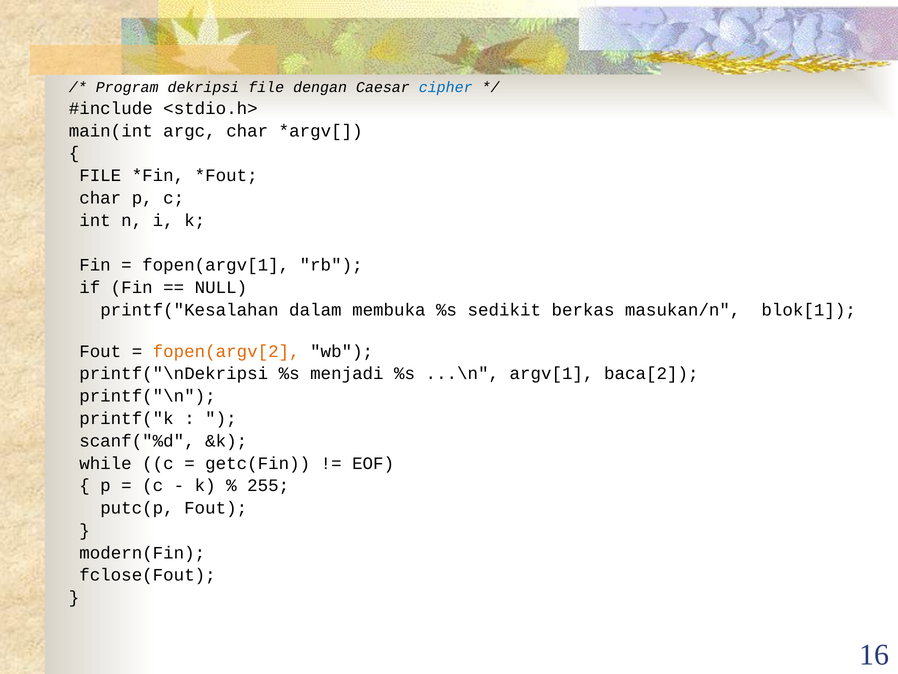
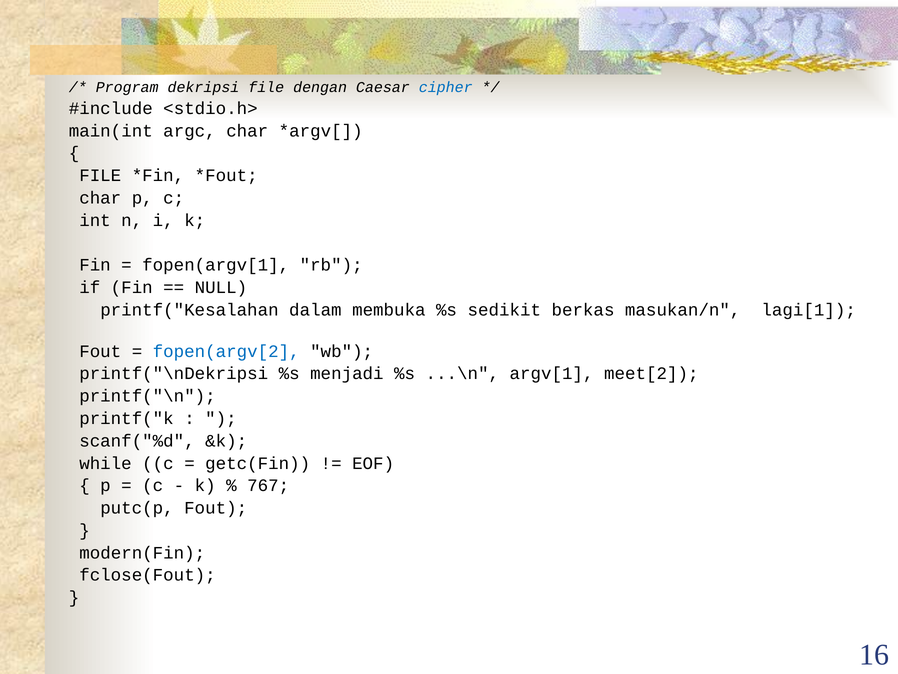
blok[1: blok[1 -> lagi[1
fopen(argv[2 colour: orange -> blue
baca[2: baca[2 -> meet[2
255: 255 -> 767
